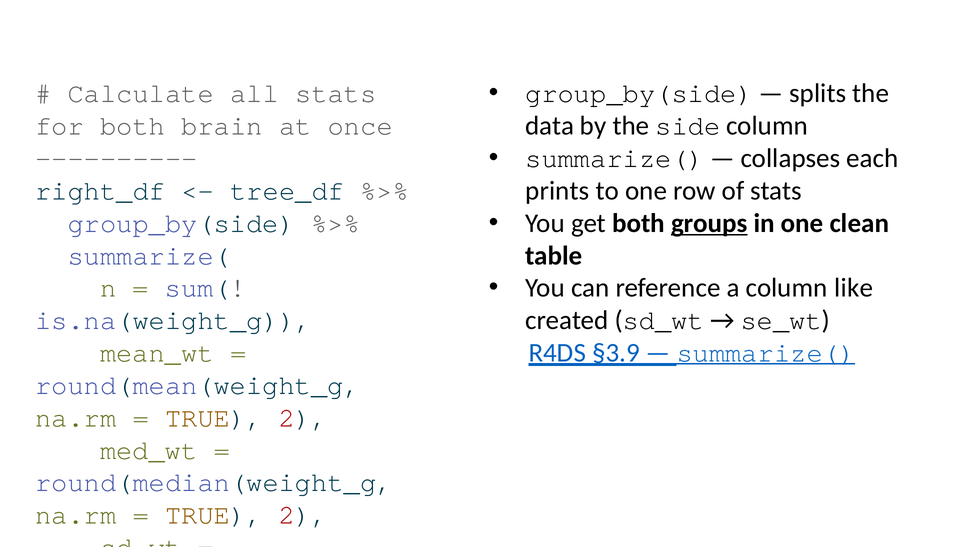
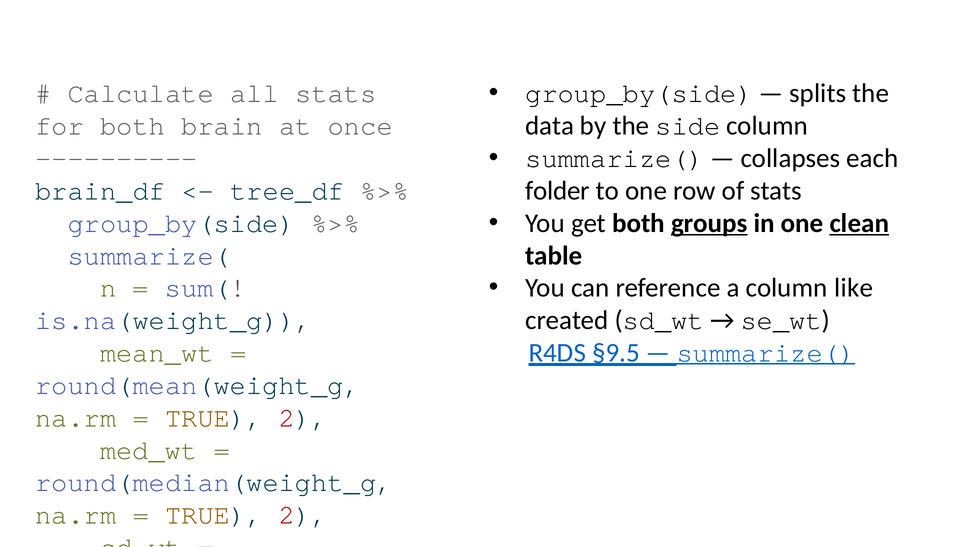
right_df: right_df -> brain_df
prints: prints -> folder
clean underline: none -> present
§3.9: §3.9 -> §9.5
